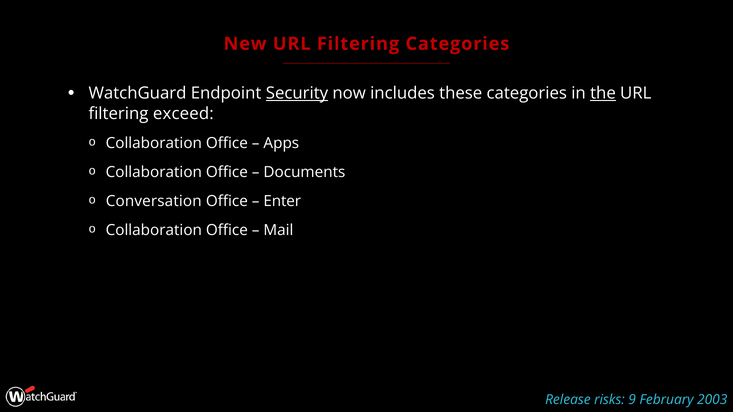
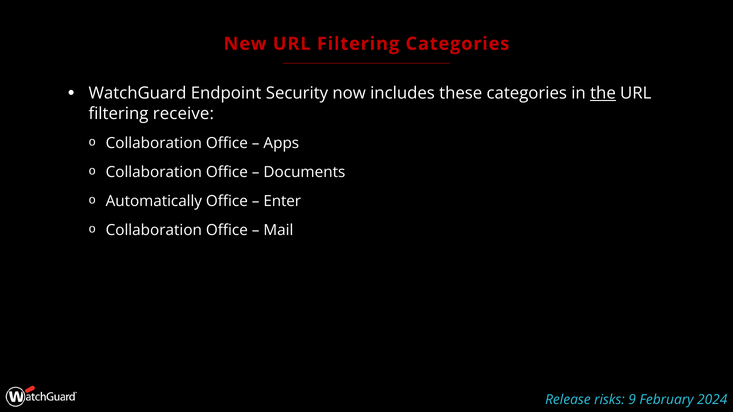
Security underline: present -> none
exceed: exceed -> receive
Conversation: Conversation -> Automatically
2003: 2003 -> 2024
